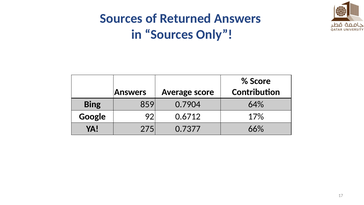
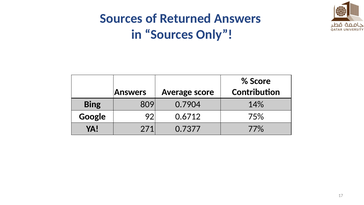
859: 859 -> 809
64%: 64% -> 14%
17%: 17% -> 75%
275: 275 -> 271
66%: 66% -> 77%
